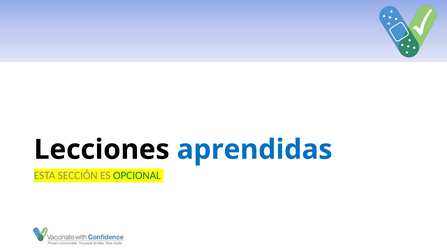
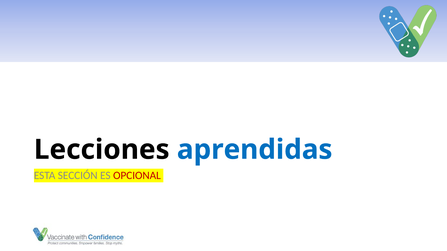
OPCIONAL colour: green -> red
